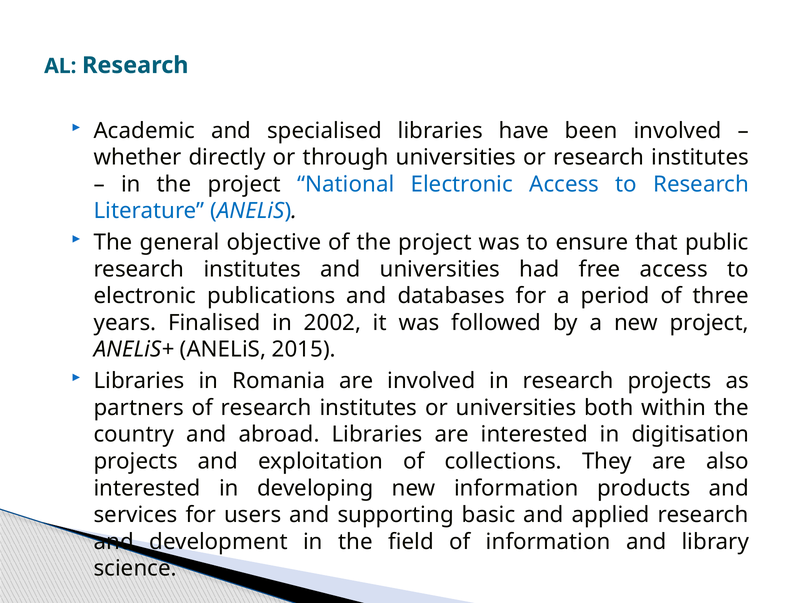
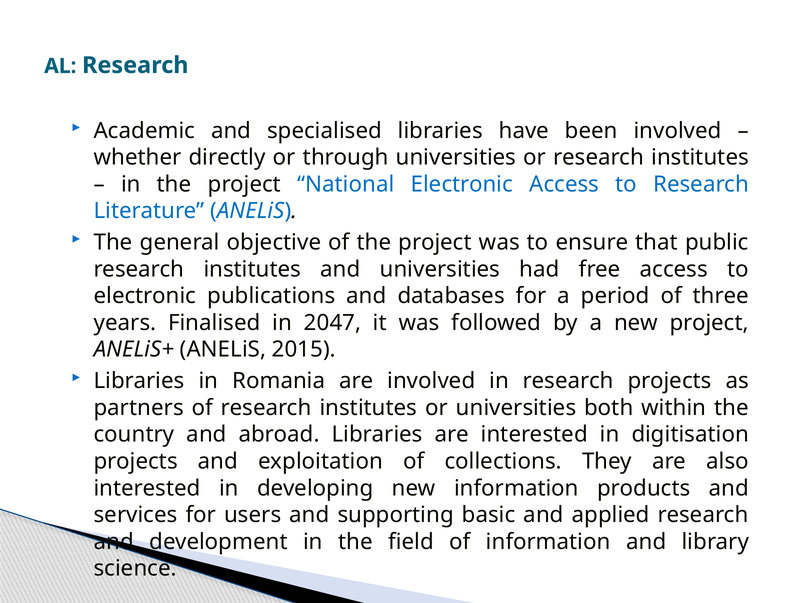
2002: 2002 -> 2047
